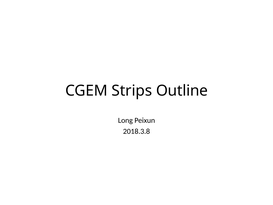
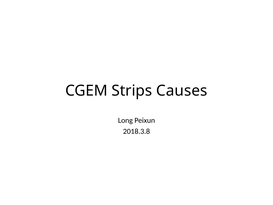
Outline: Outline -> Causes
